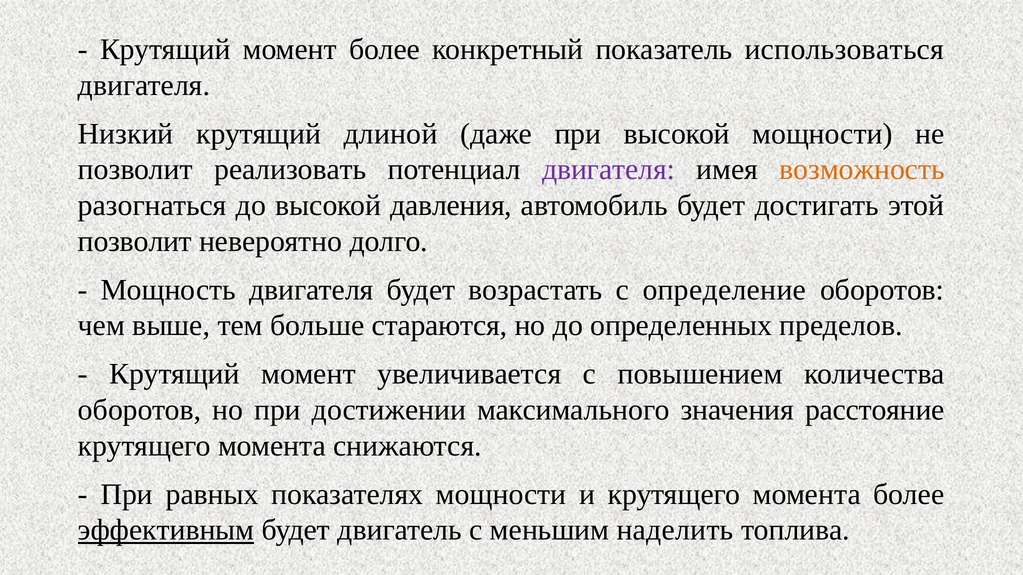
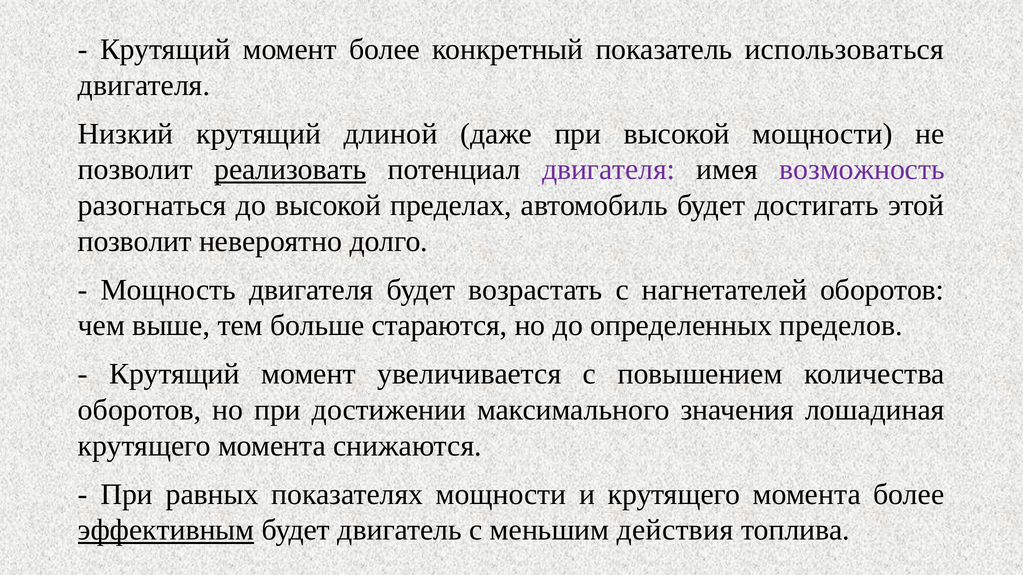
реализовать underline: none -> present
возможность colour: orange -> purple
давления: давления -> пределах
определение: определение -> нагнетателей
расстояние: расстояние -> лошадиная
наделить: наделить -> действия
